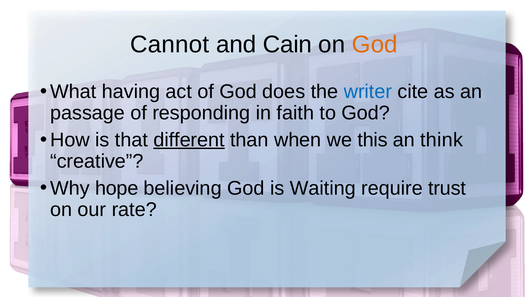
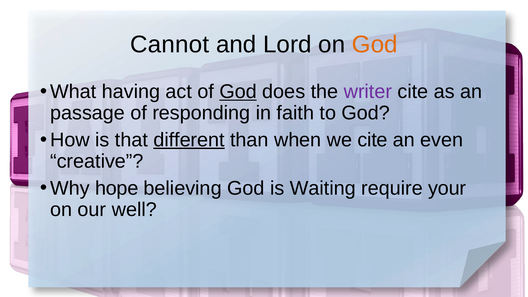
Cain: Cain -> Lord
God at (238, 92) underline: none -> present
writer colour: blue -> purple
we this: this -> cite
think: think -> even
trust: trust -> your
rate: rate -> well
